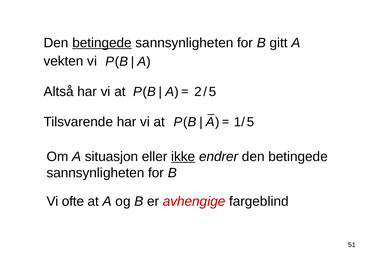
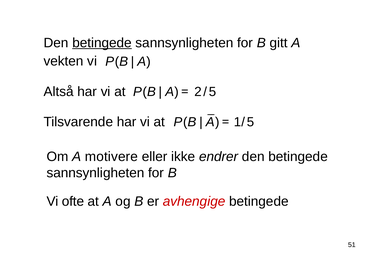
situasjon: situasjon -> motivere
ikke underline: present -> none
avhengige fargeblind: fargeblind -> betingede
